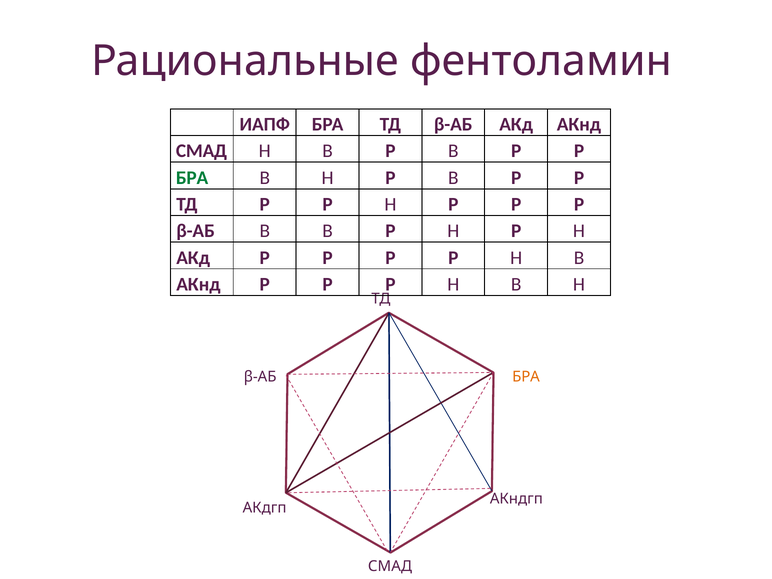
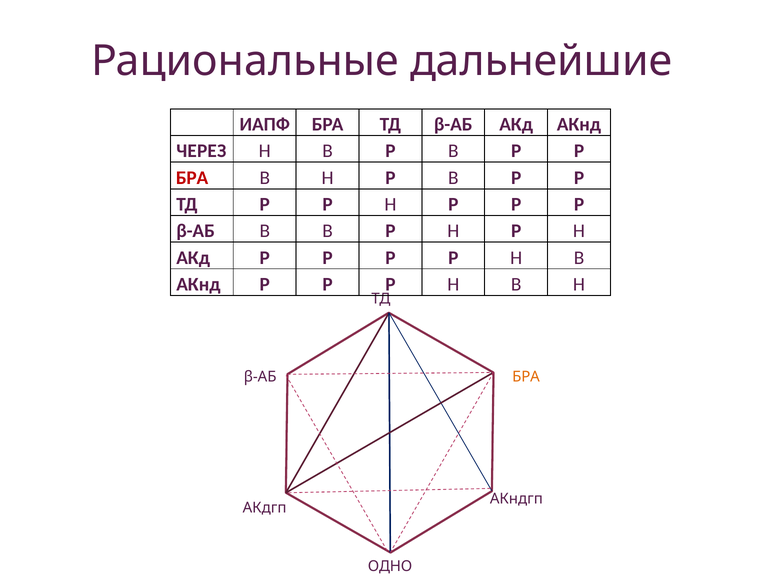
фентоламин: фентоламин -> дальнейшие
СМАД at (202, 151): СМАД -> ЧЕРЕЗ
БРА at (192, 178) colour: green -> red
СМАД at (390, 566): СМАД -> ОДНО
